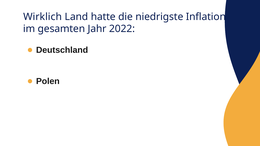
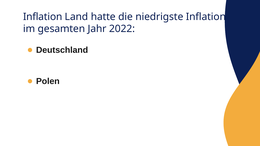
Wirklich at (43, 17): Wirklich -> Inflation
